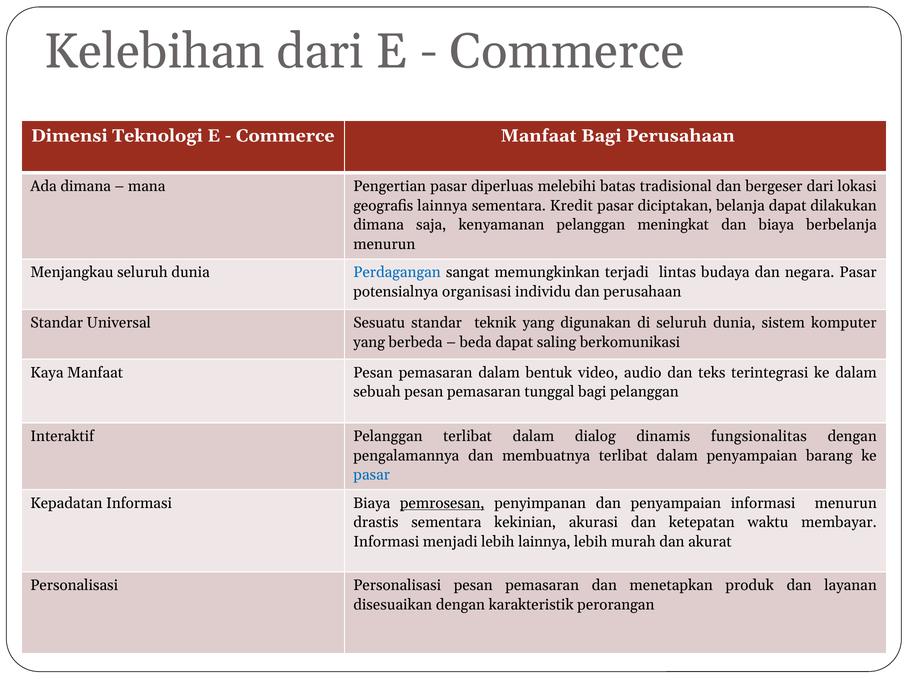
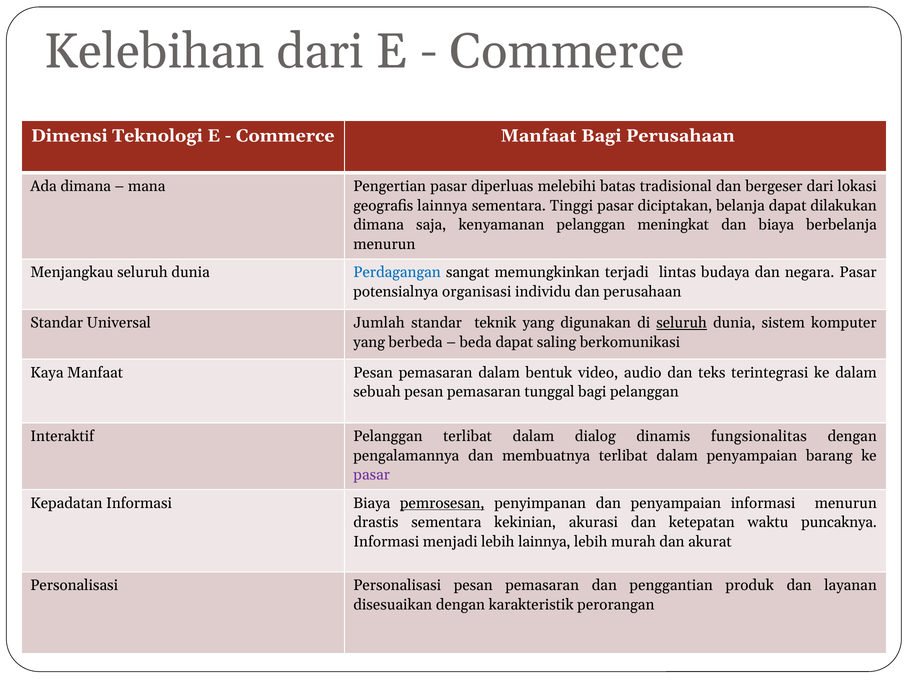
Kredit: Kredit -> Tinggi
Sesuatu: Sesuatu -> Jumlah
seluruh at (682, 323) underline: none -> present
pasar at (372, 475) colour: blue -> purple
membayar: membayar -> puncaknya
menetapkan: menetapkan -> penggantian
